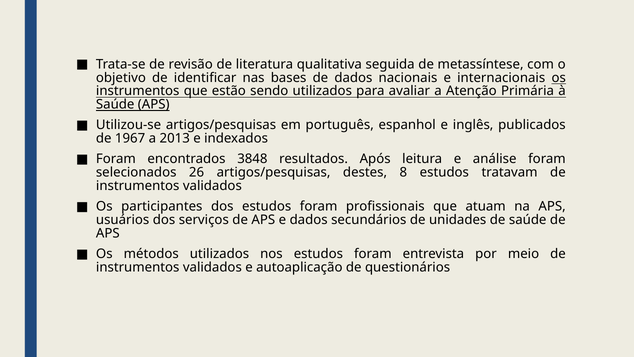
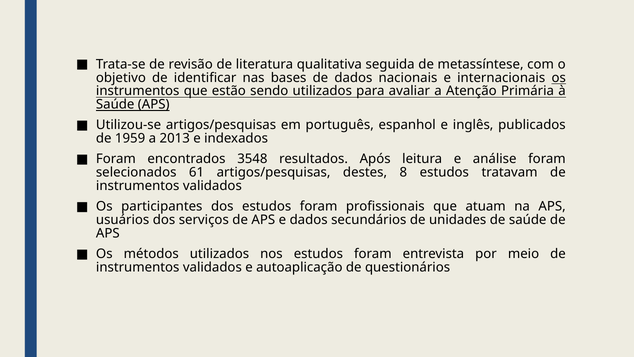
1967: 1967 -> 1959
3848: 3848 -> 3548
26: 26 -> 61
